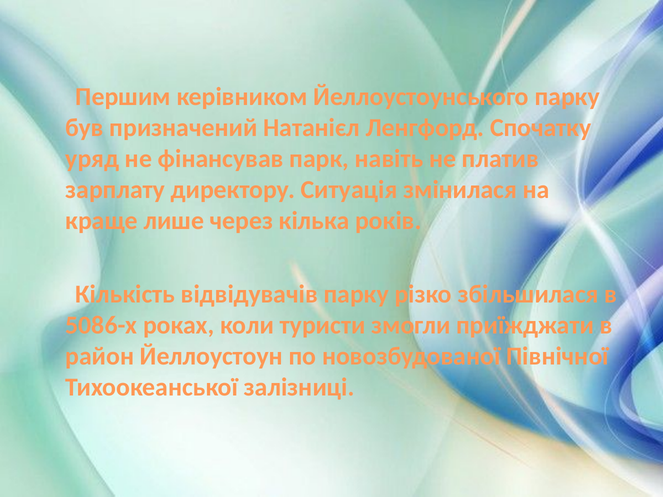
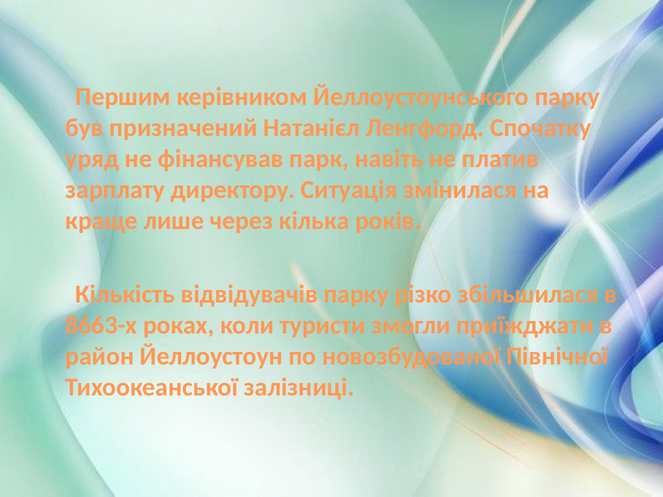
5086-х: 5086-х -> 8663-х
